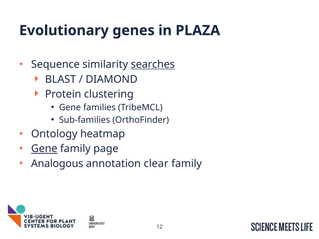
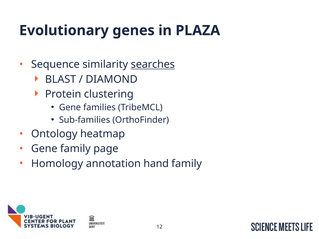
Gene at (44, 149) underline: present -> none
Analogous: Analogous -> Homology
clear: clear -> hand
